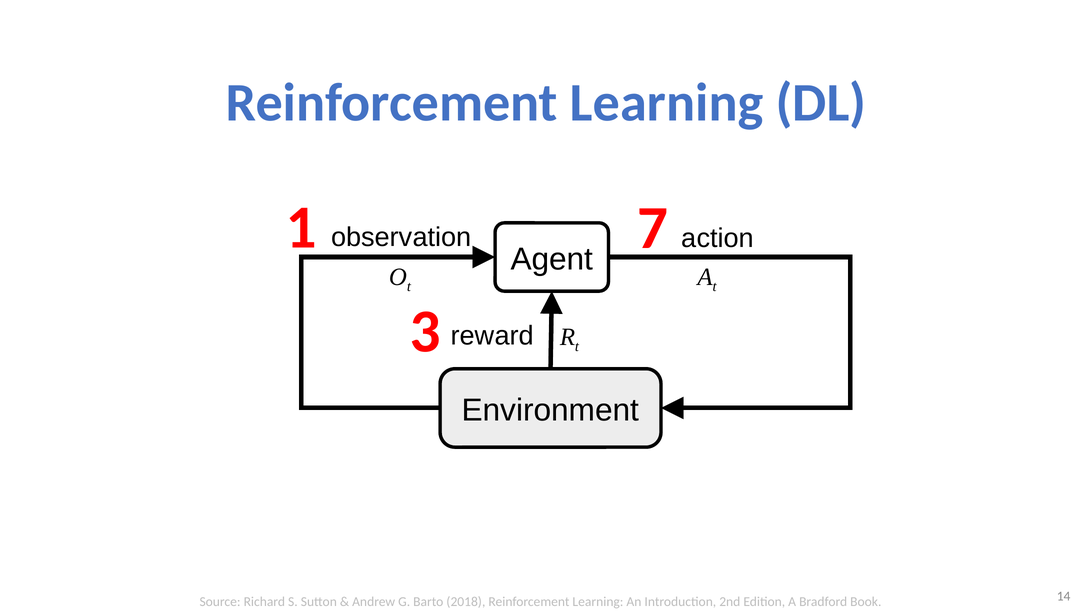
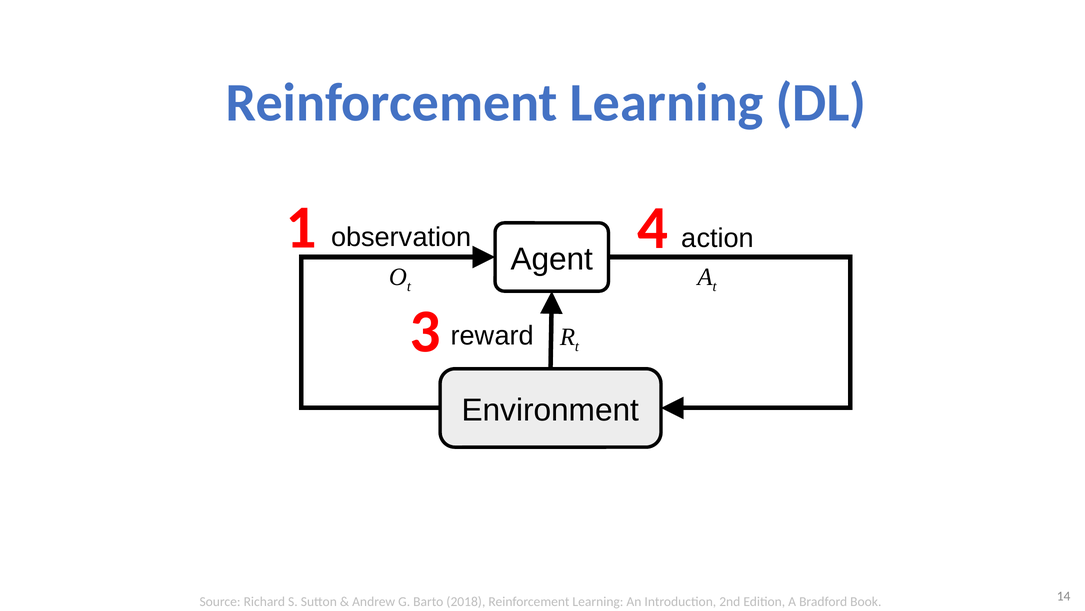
7: 7 -> 4
